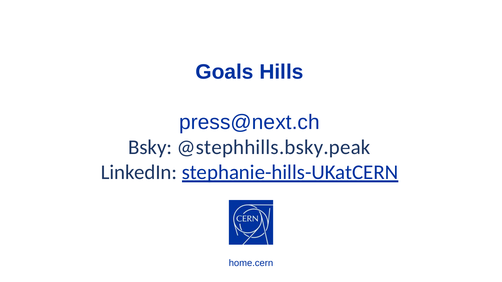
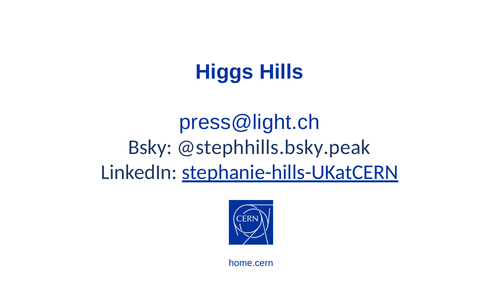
Goals: Goals -> Higgs
press@next.ch: press@next.ch -> press@light.ch
